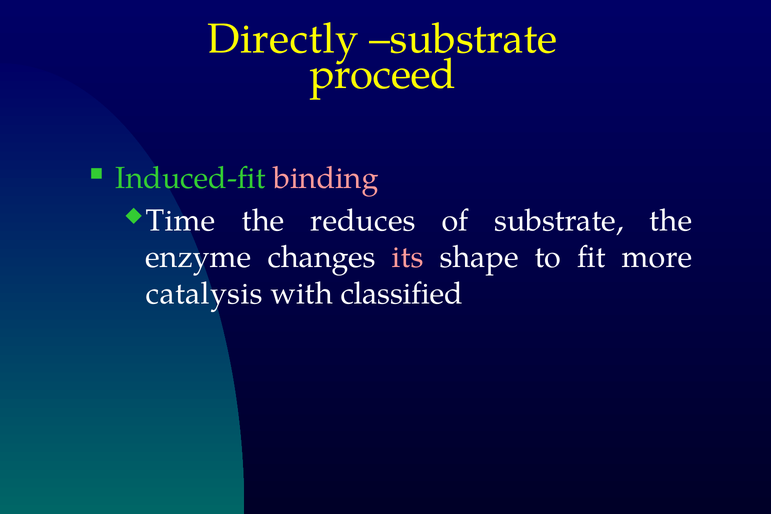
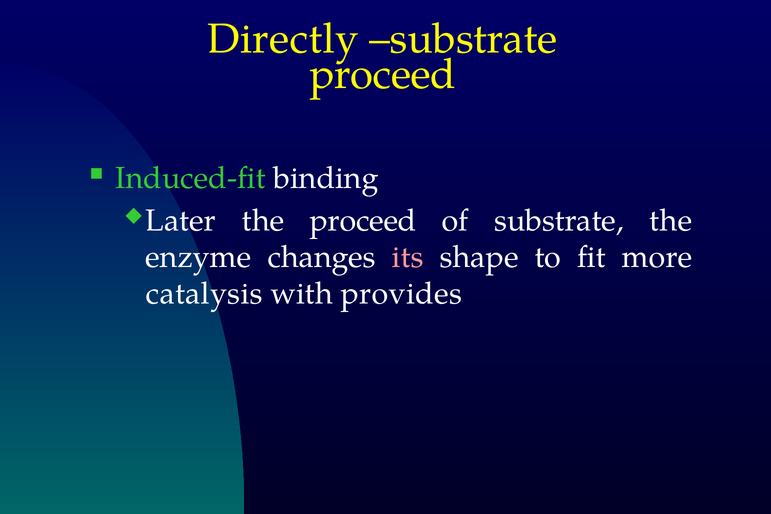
binding colour: pink -> white
Time: Time -> Later
the reduces: reduces -> proceed
classified: classified -> provides
